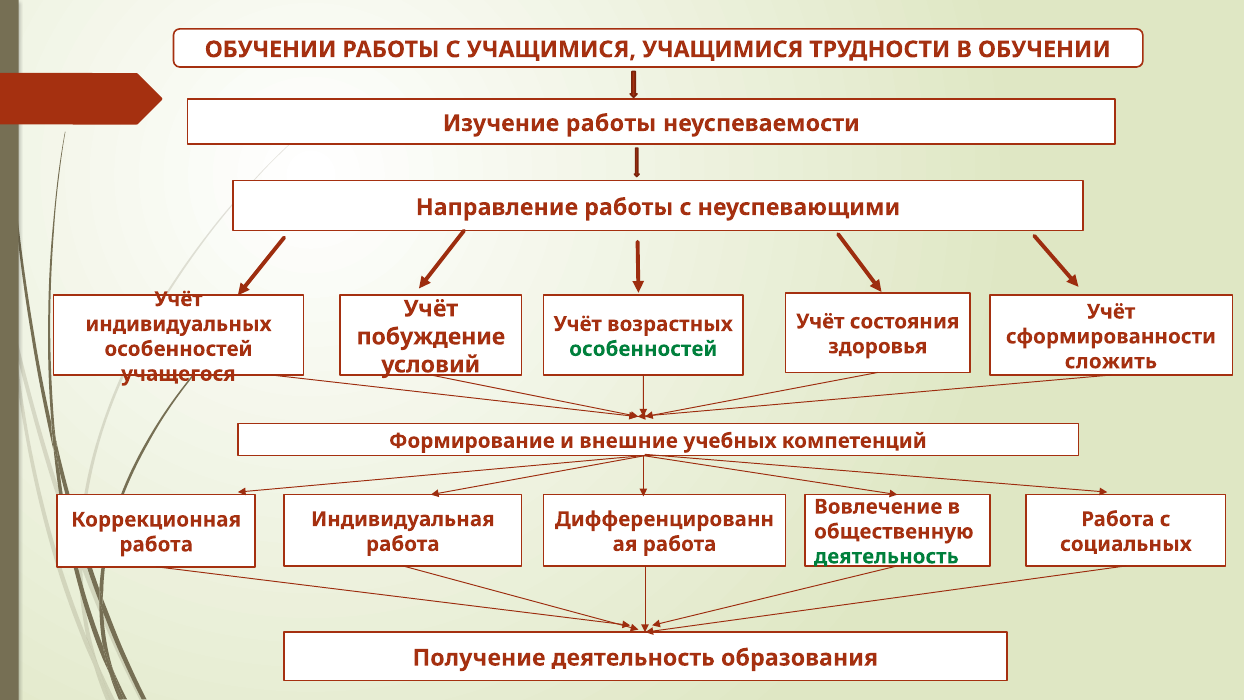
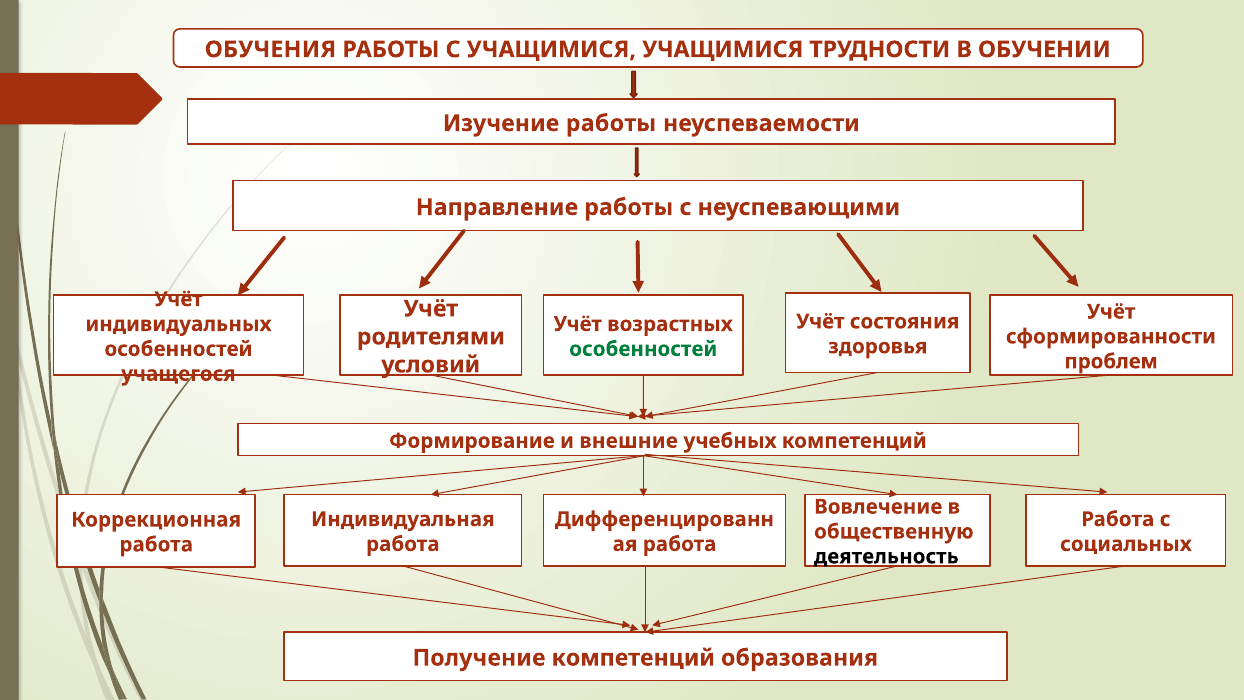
ОБУЧЕНИИ at (271, 50): ОБУЧЕНИИ -> ОБУЧЕНИЯ
побуждение: побуждение -> родителями
сложить: сложить -> проблем
деятельность at (886, 556) colour: green -> black
Получение деятельность: деятельность -> компетенций
